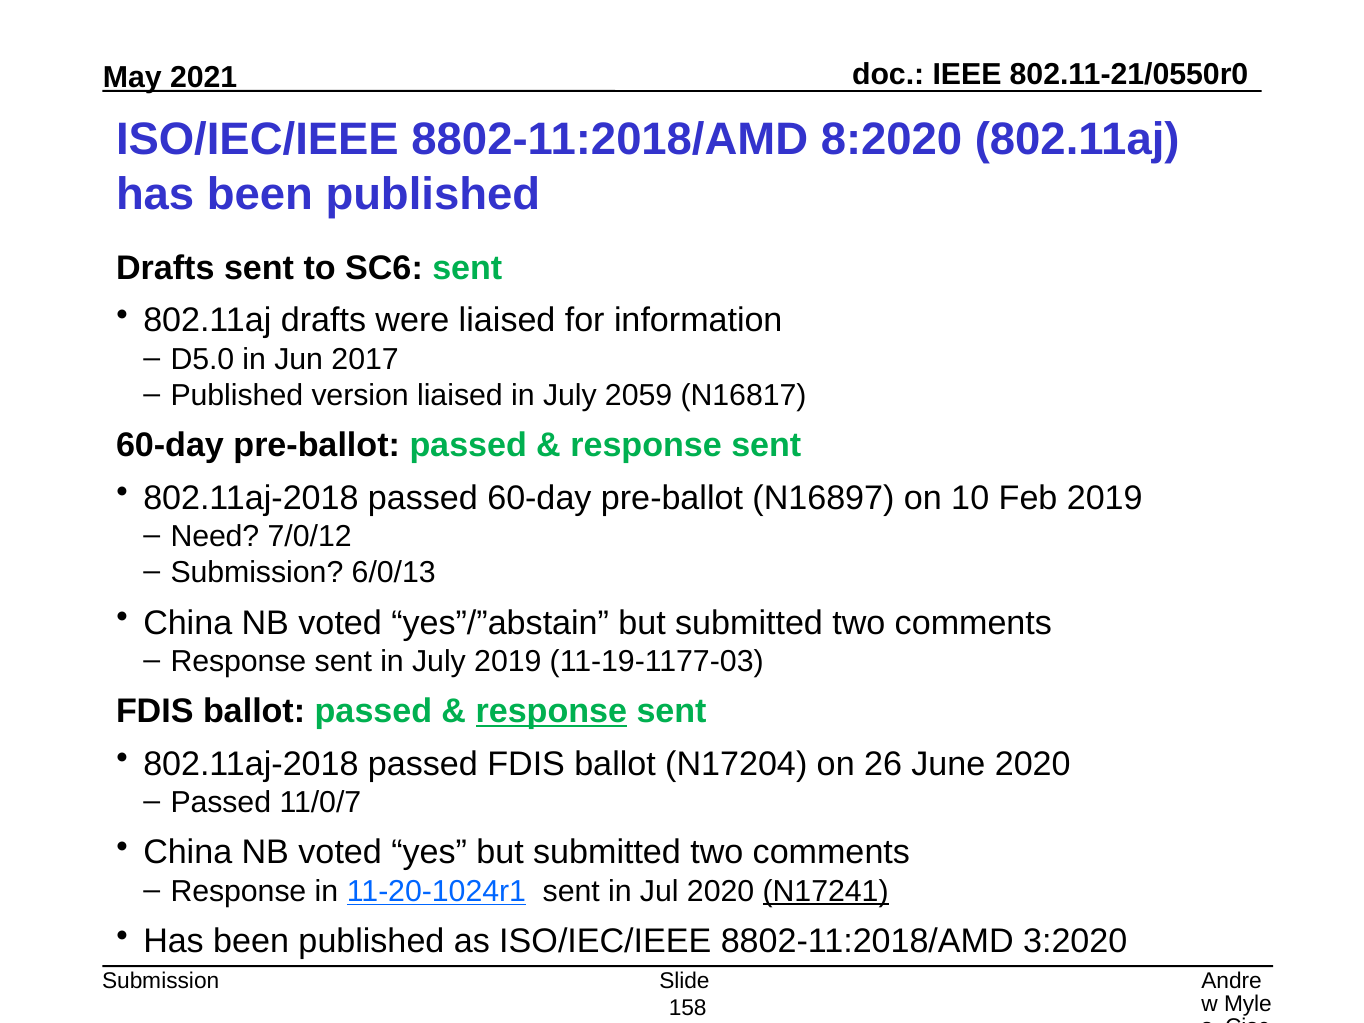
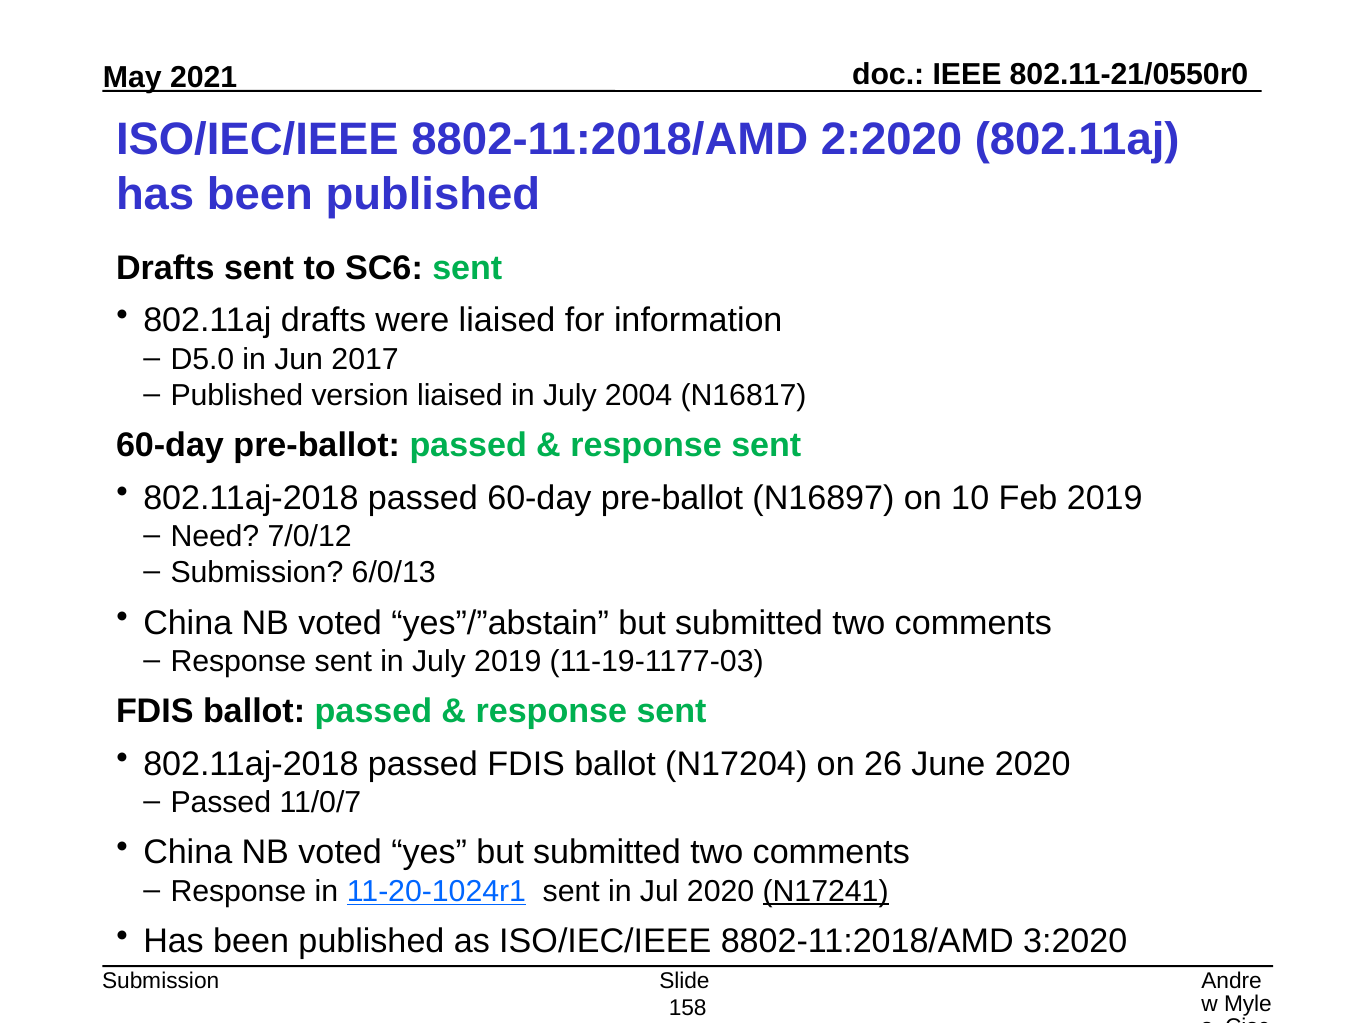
8:2020: 8:2020 -> 2:2020
2059: 2059 -> 2004
response at (551, 712) underline: present -> none
